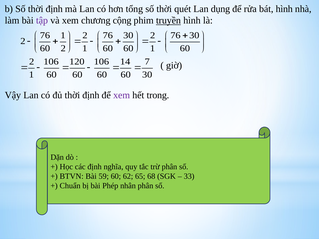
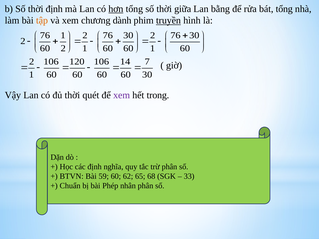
hơn underline: none -> present
quét: quét -> giữa
dụng: dụng -> bằng
bát hình: hình -> tổng
tập colour: purple -> orange
cộng: cộng -> dành
đủ thời định: định -> quét
